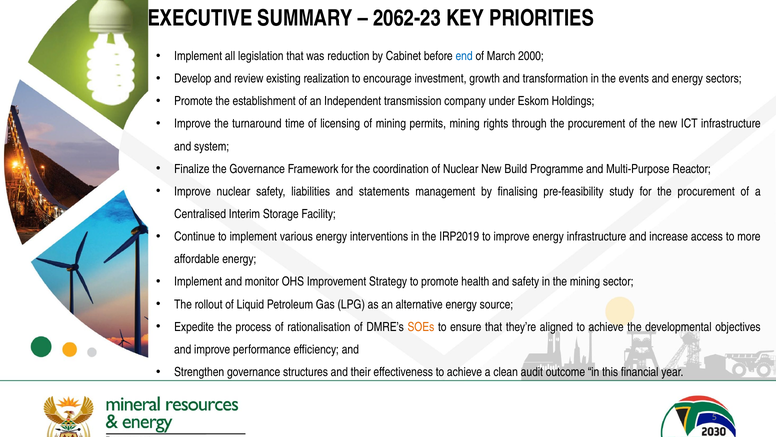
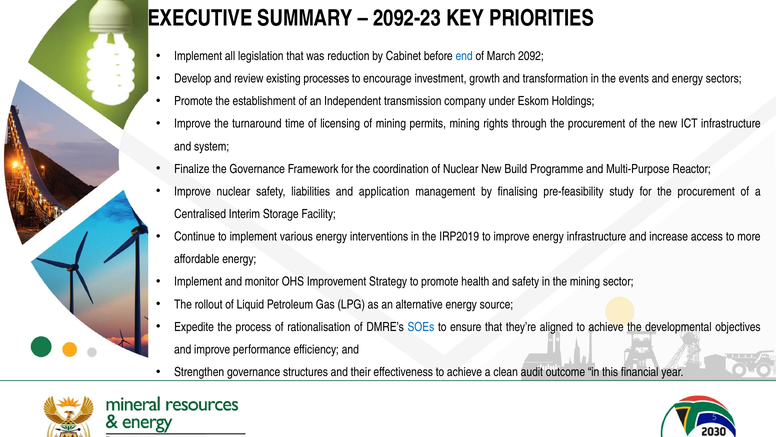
2062-23: 2062-23 -> 2092-23
2000: 2000 -> 2092
realization: realization -> processes
statements: statements -> application
SOEs colour: orange -> blue
